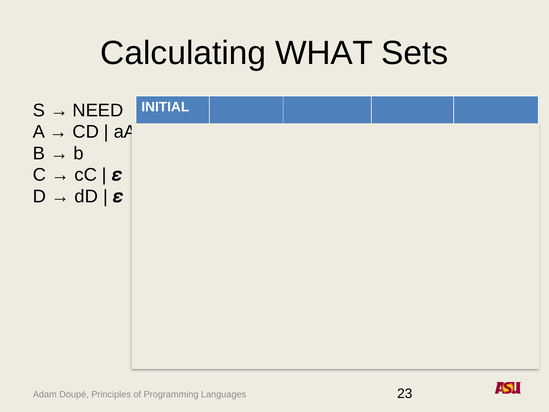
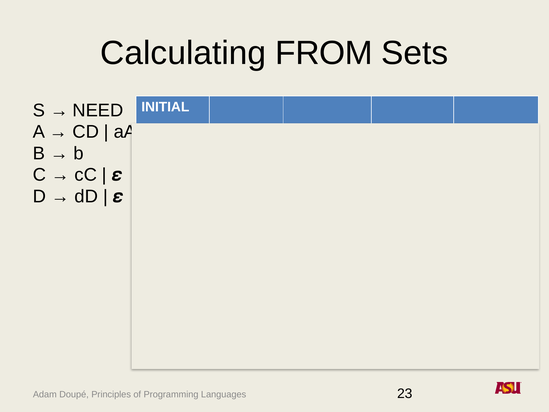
WHAT: WHAT -> FROM
